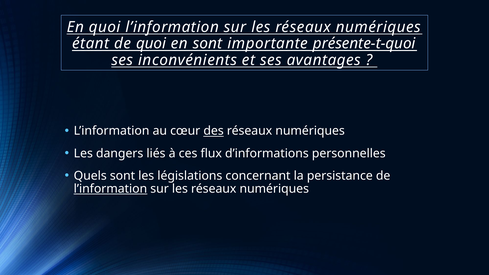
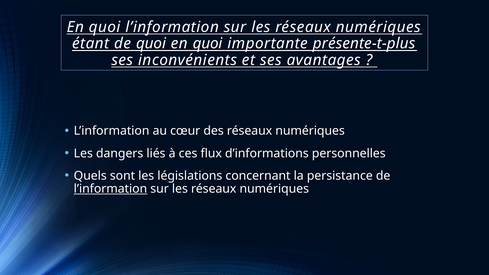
sont at (208, 44): sont -> quoi
présente-t-quoi: présente-t-quoi -> présente-t-plus
des underline: present -> none
